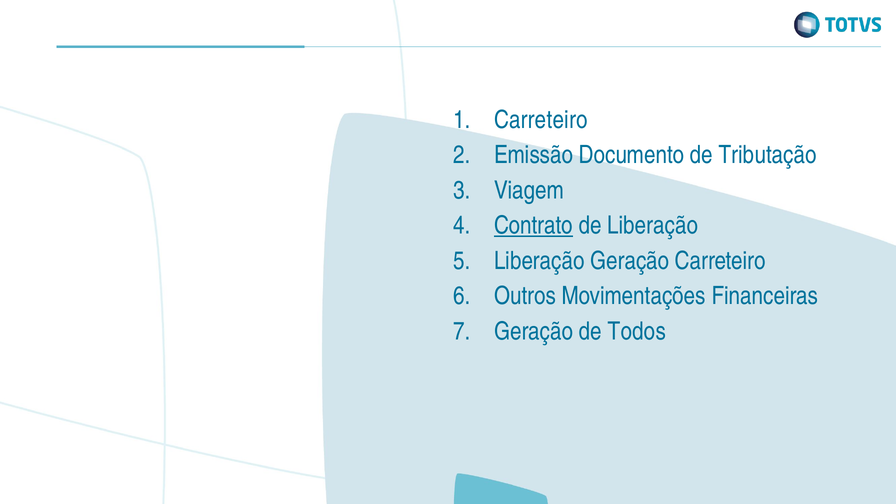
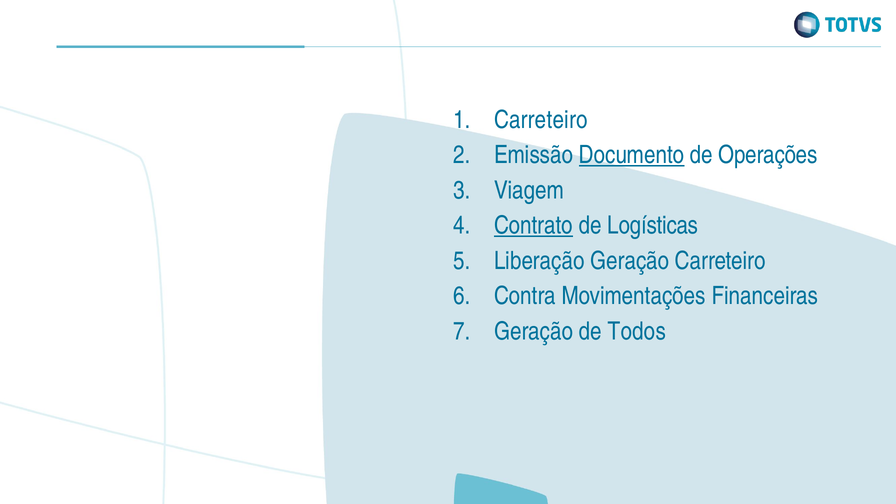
Documento underline: none -> present
Tributação: Tributação -> Operações
de Liberação: Liberação -> Logísticas
Outros: Outros -> Contra
